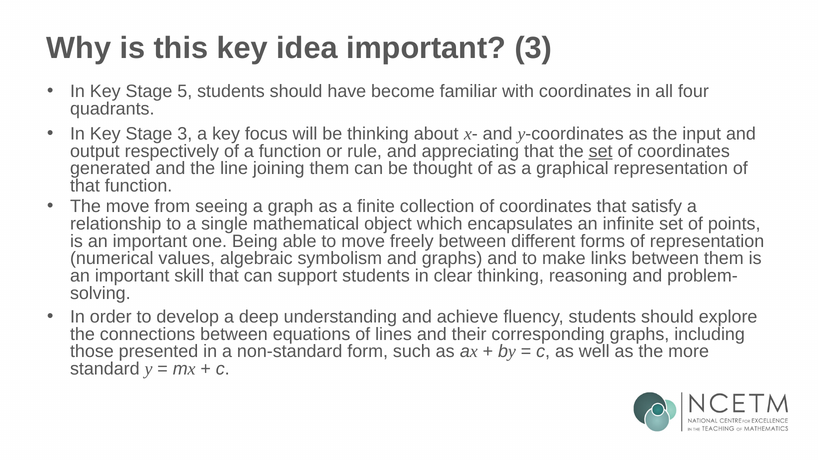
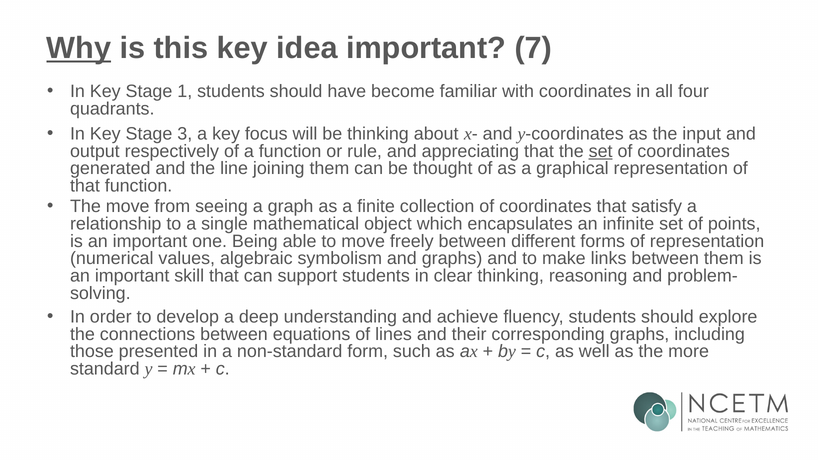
Why underline: none -> present
important 3: 3 -> 7
5: 5 -> 1
